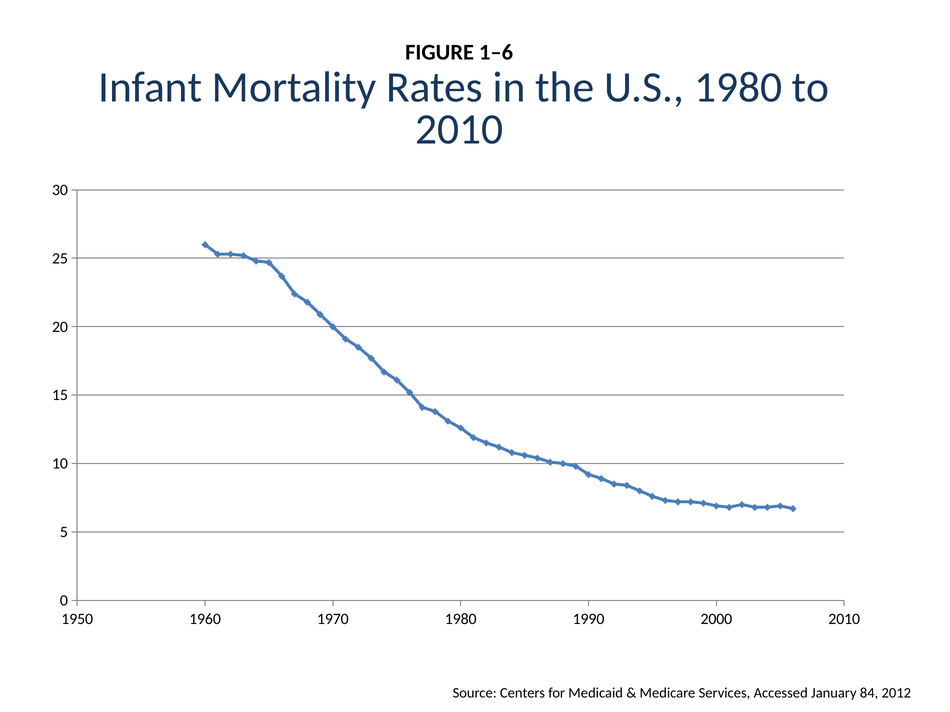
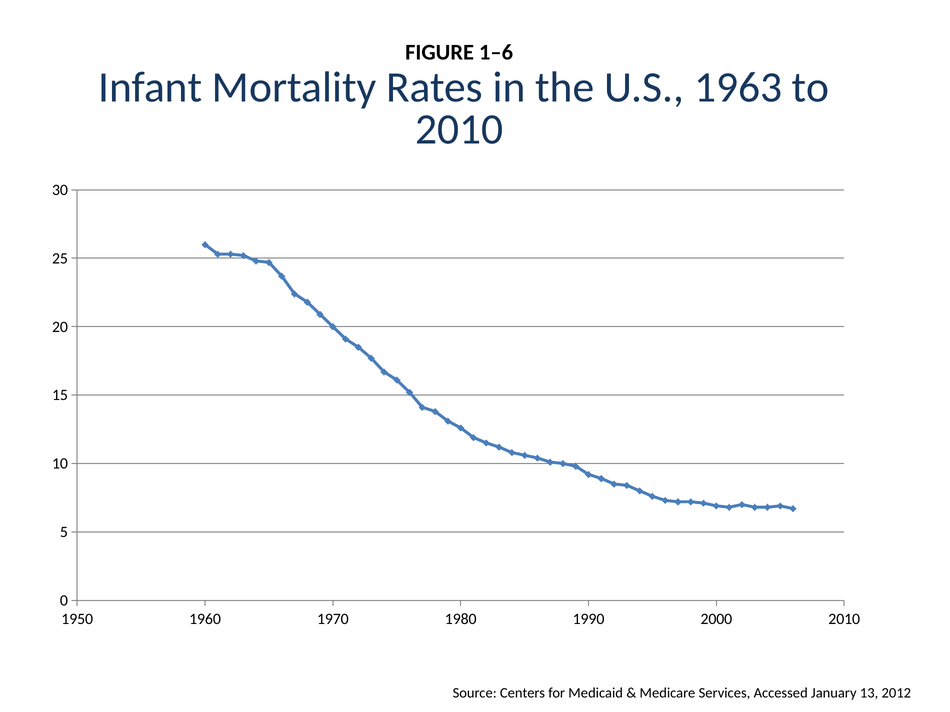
U.S 1980: 1980 -> 1963
84: 84 -> 13
